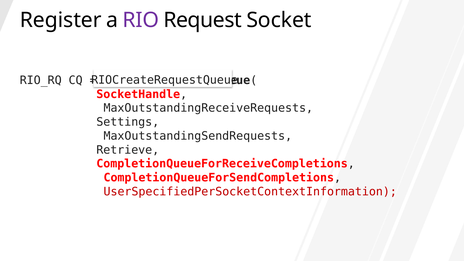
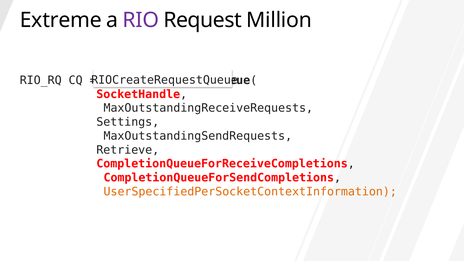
Register: Register -> Extreme
Socket: Socket -> Million
UserSpecifiedPerSocketContextInformation colour: red -> orange
